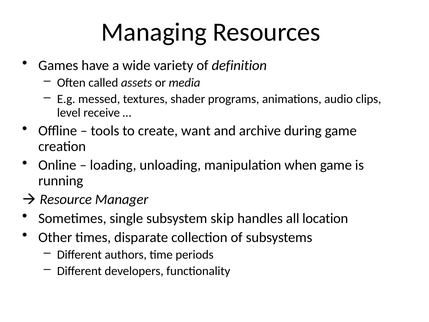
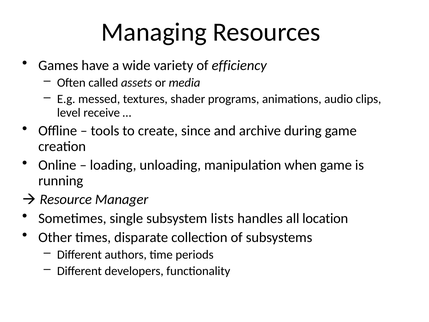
definition: definition -> efficiency
want: want -> since
skip: skip -> lists
